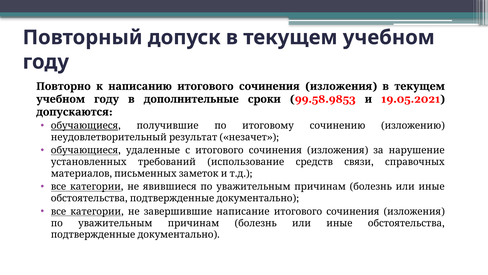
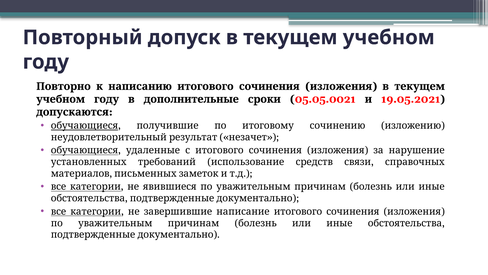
99.58.9853: 99.58.9853 -> 05.05.0021
